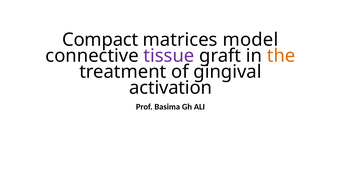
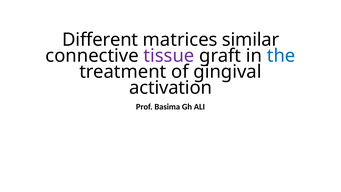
Compact: Compact -> Different
model: model -> similar
the colour: orange -> blue
